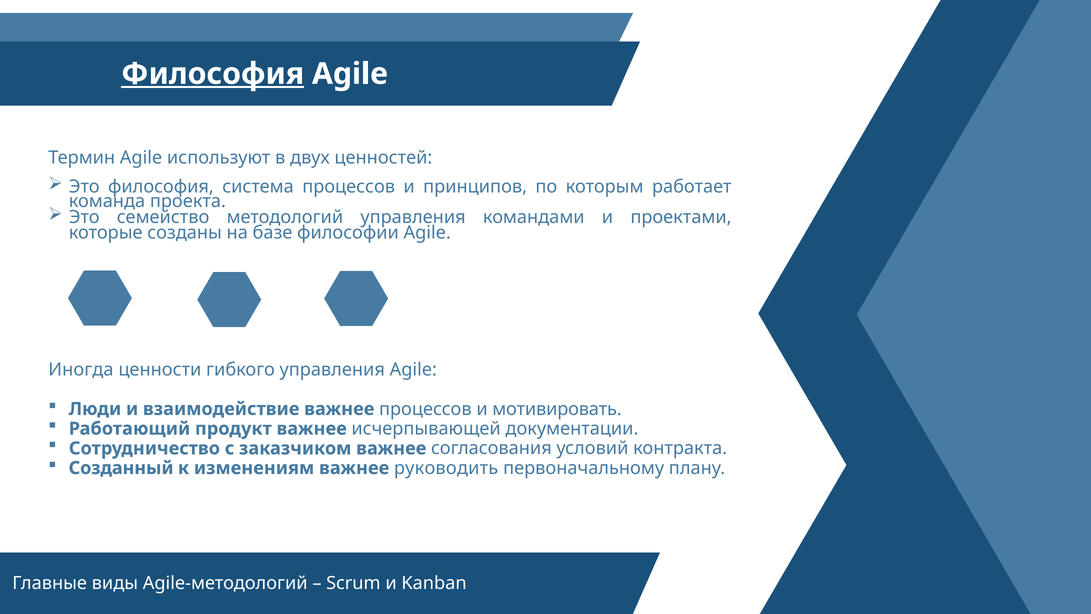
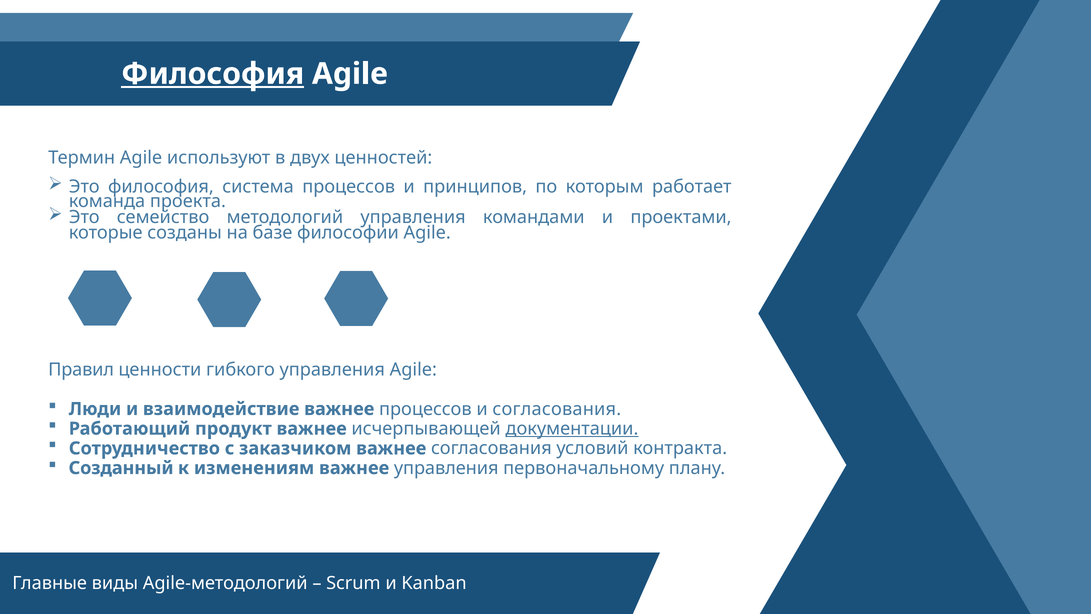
Иногда: Иногда -> Правил
и мотивировать: мотивировать -> согласования
документации underline: none -> present
важнее руководить: руководить -> управления
